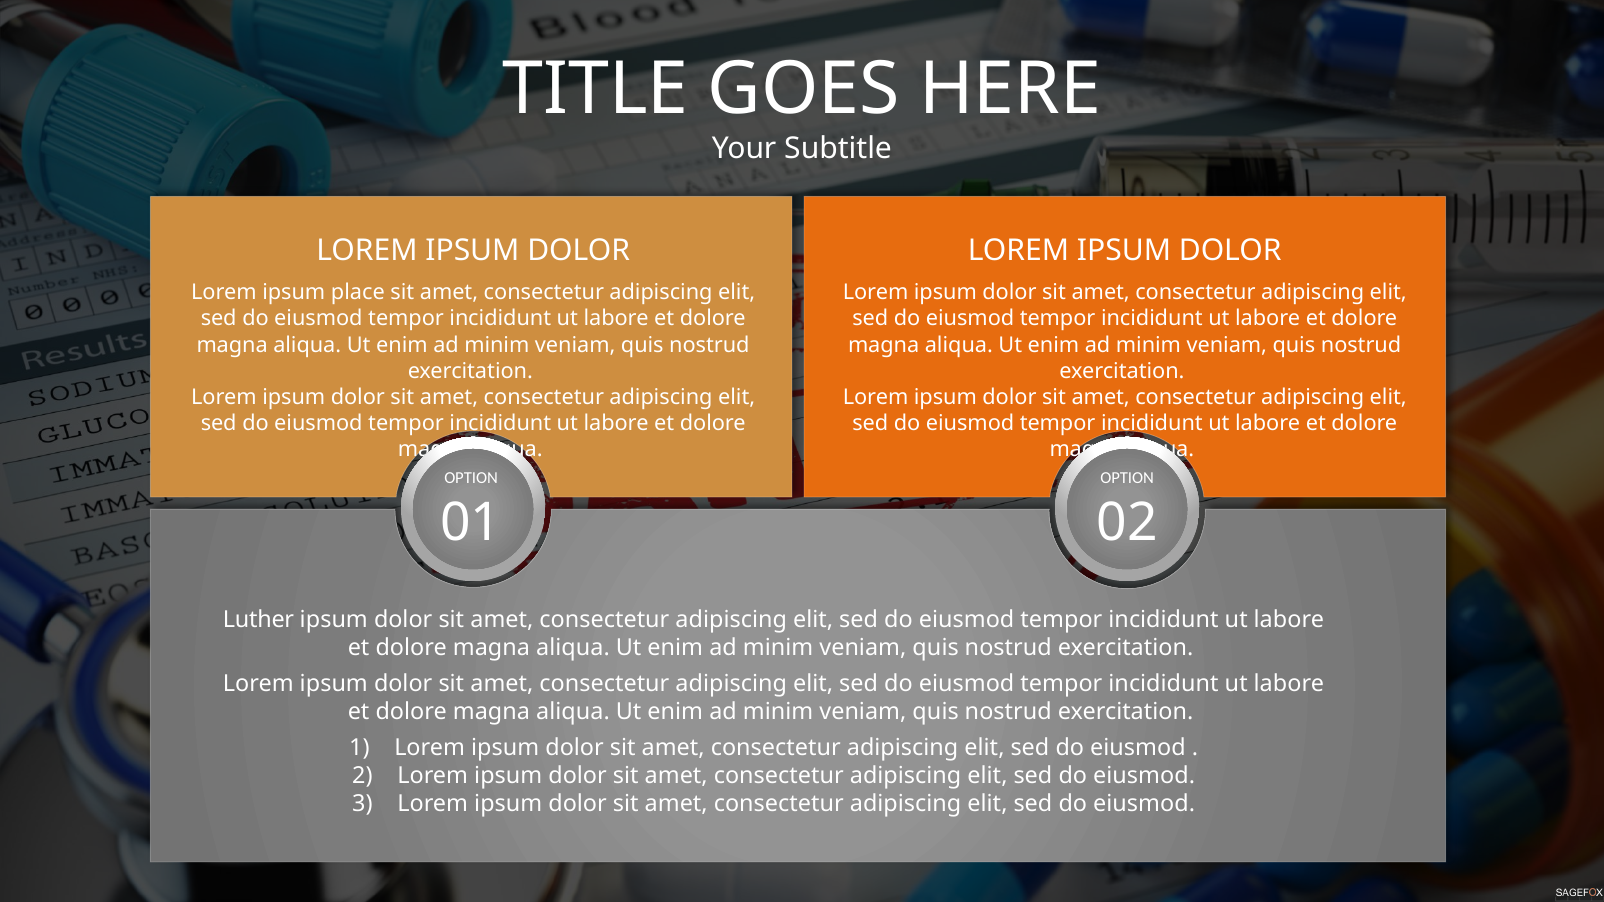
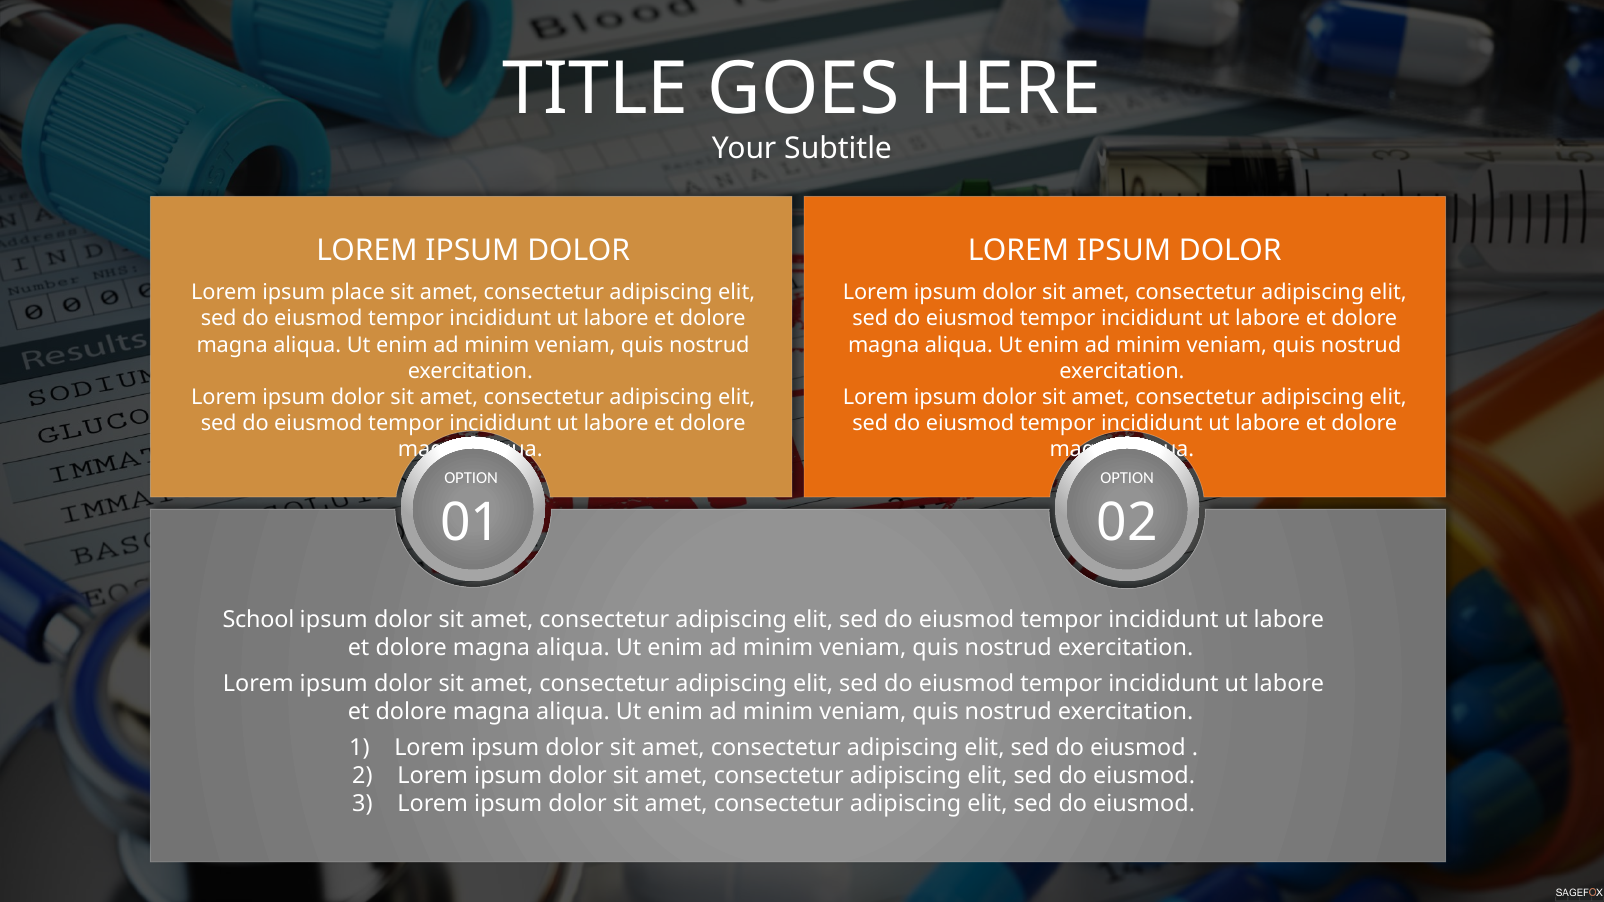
Luther: Luther -> School
